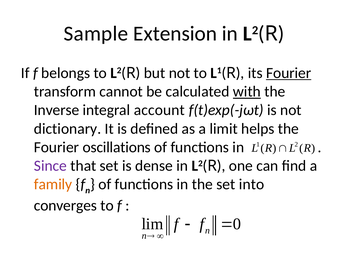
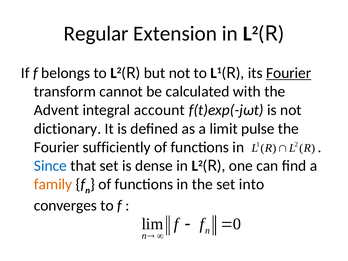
Sample: Sample -> Regular
with underline: present -> none
Inverse: Inverse -> Advent
helps: helps -> pulse
oscillations: oscillations -> sufficiently
Since colour: purple -> blue
